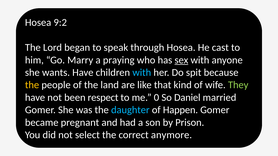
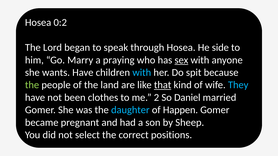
9:2: 9:2 -> 0:2
cast: cast -> side
the at (32, 85) colour: yellow -> light green
that underline: none -> present
They colour: light green -> light blue
respect: respect -> clothes
0: 0 -> 2
Prison: Prison -> Sheep
anymore: anymore -> positions
